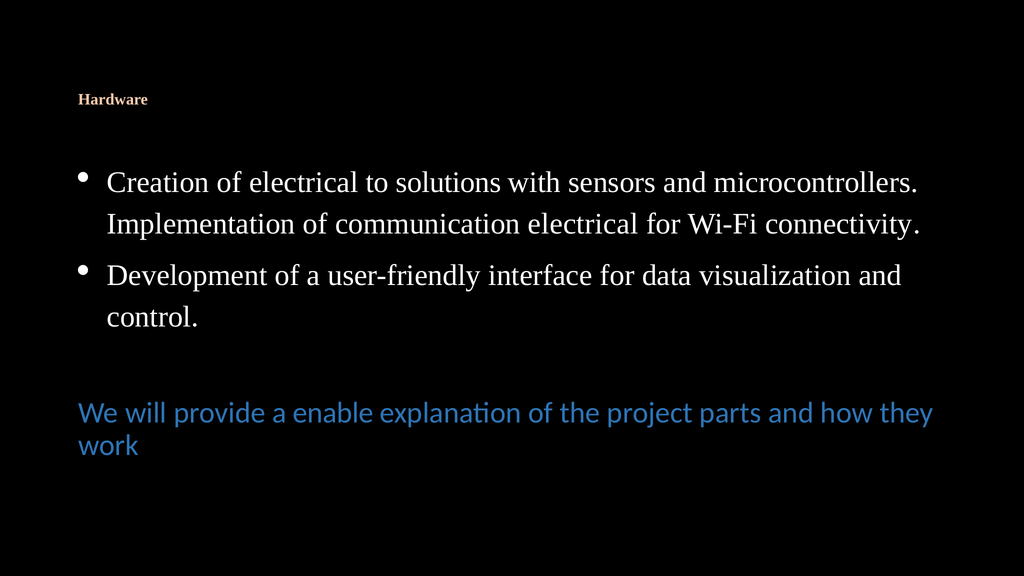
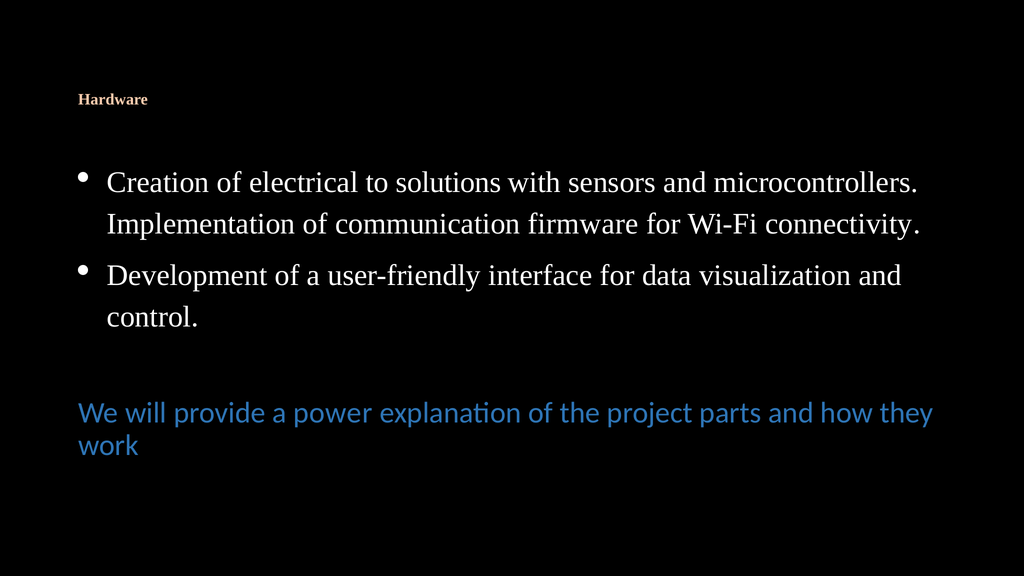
communication electrical: electrical -> firmware
enable: enable -> power
